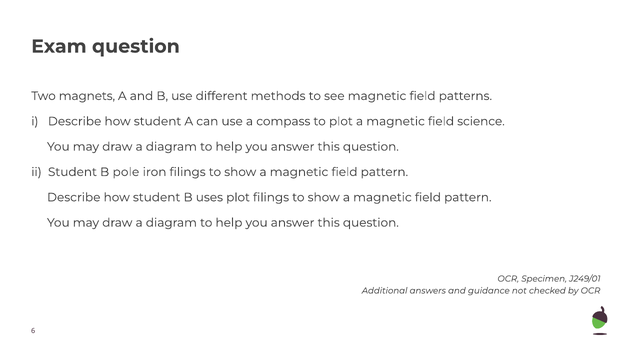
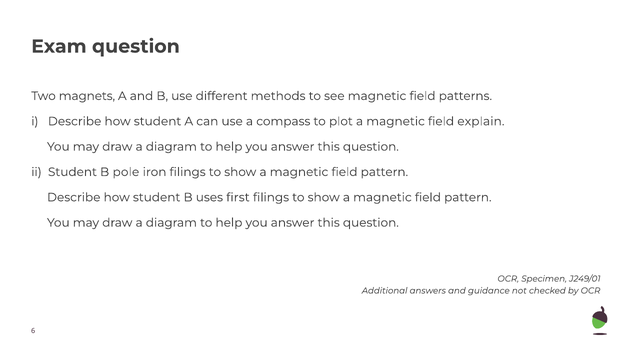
science: science -> explain
uses plot: plot -> first
